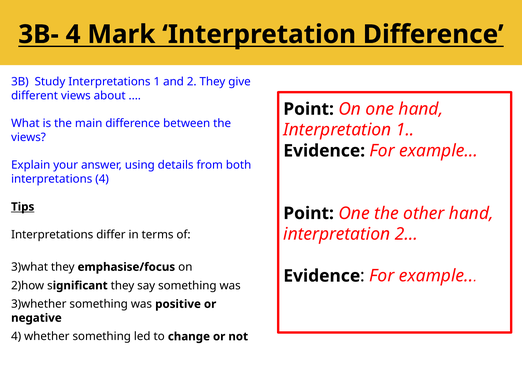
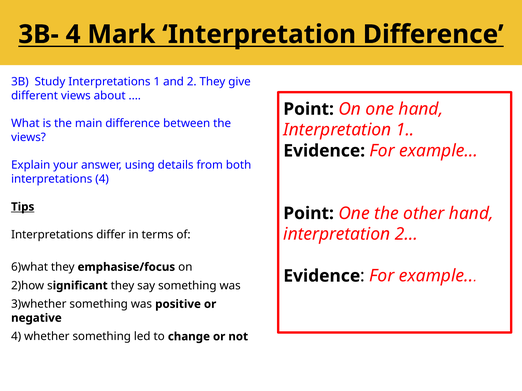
3)what: 3)what -> 6)what
